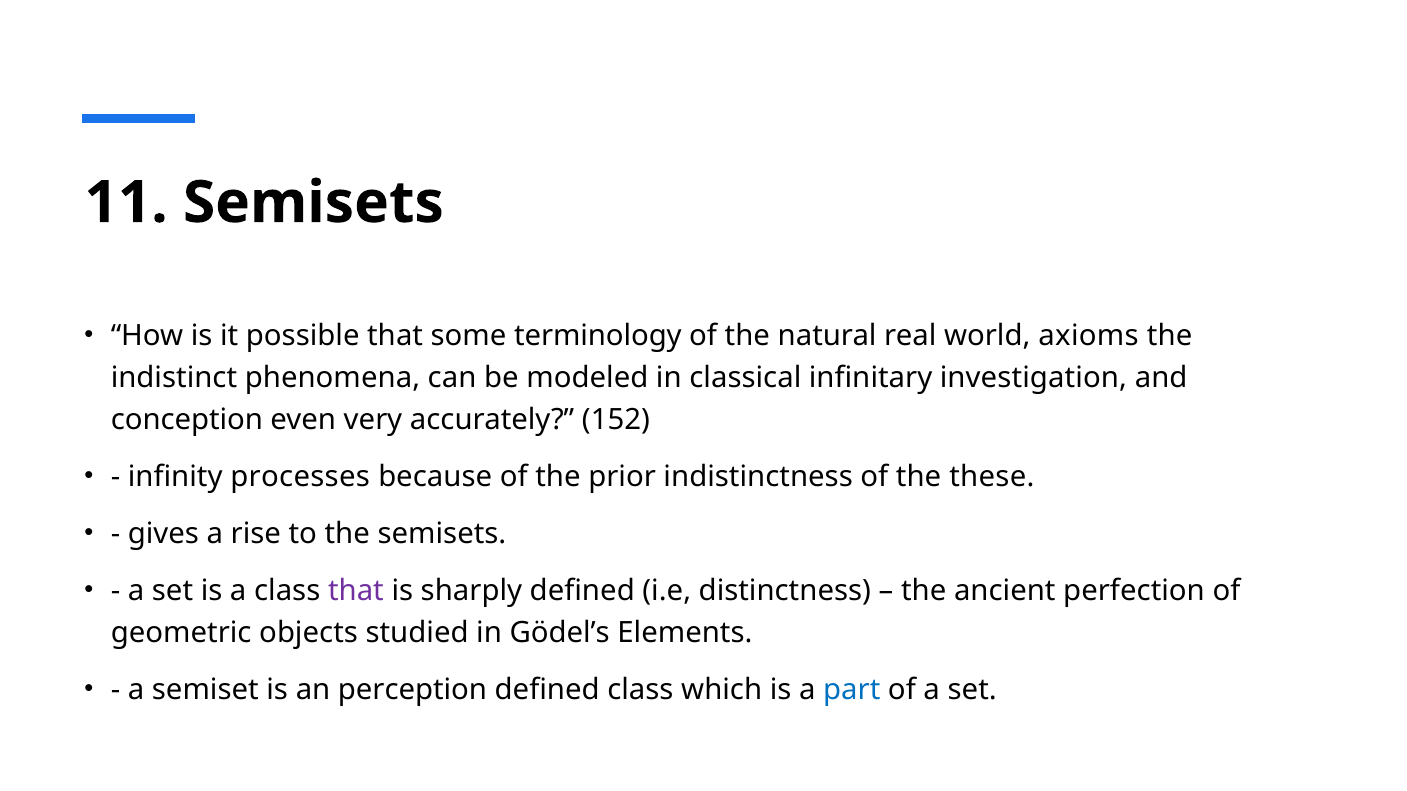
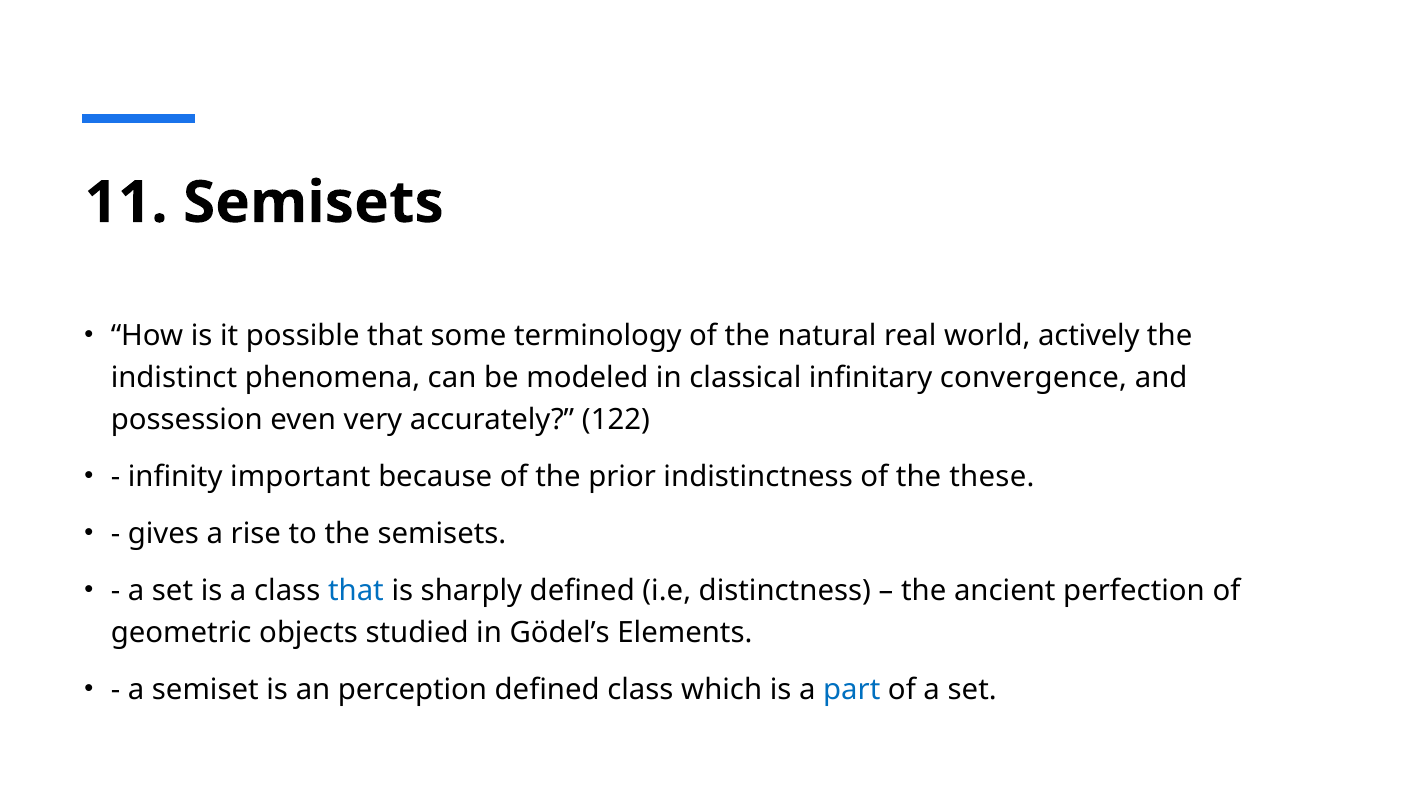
axioms: axioms -> actively
investigation: investigation -> convergence
conception: conception -> possession
152: 152 -> 122
processes: processes -> important
that at (356, 591) colour: purple -> blue
